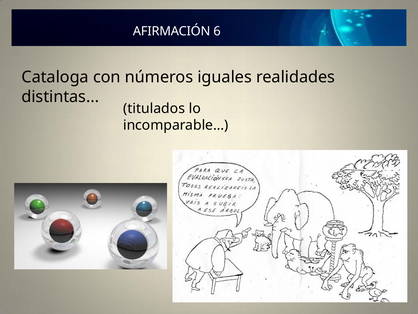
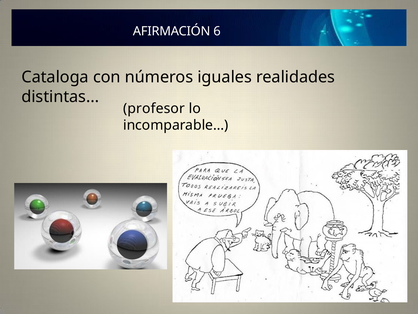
titulados: titulados -> profesor
